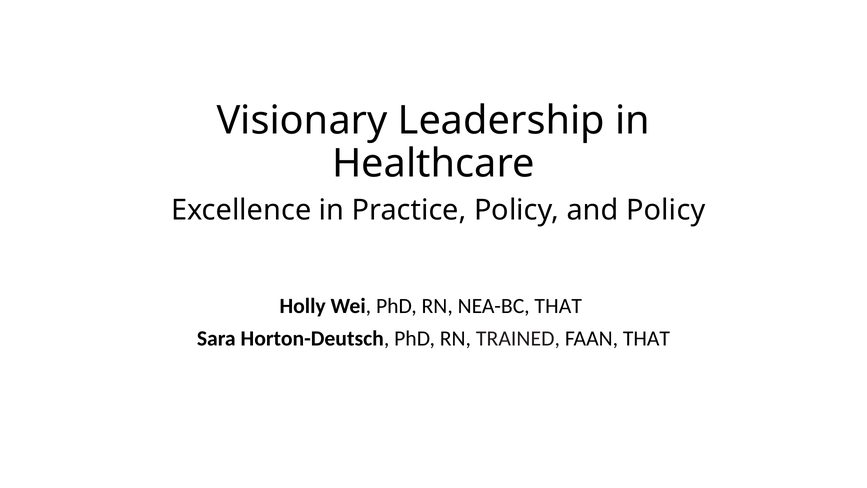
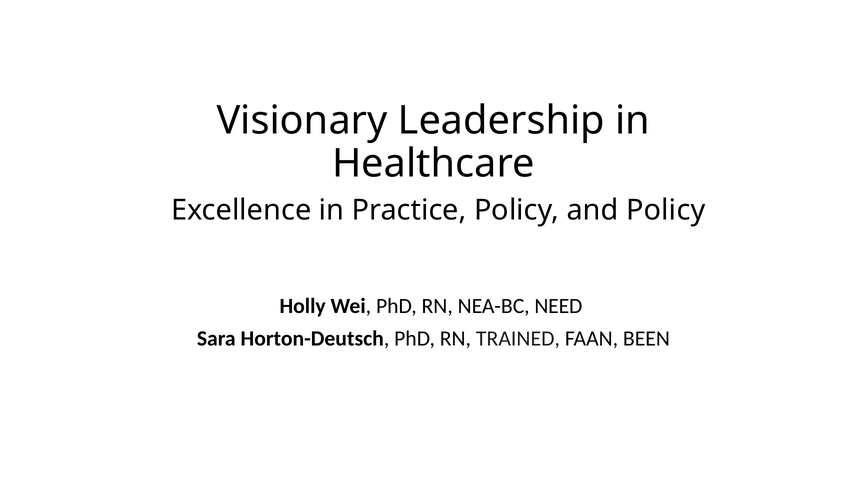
NEA-BC THAT: THAT -> NEED
FAAN THAT: THAT -> BEEN
